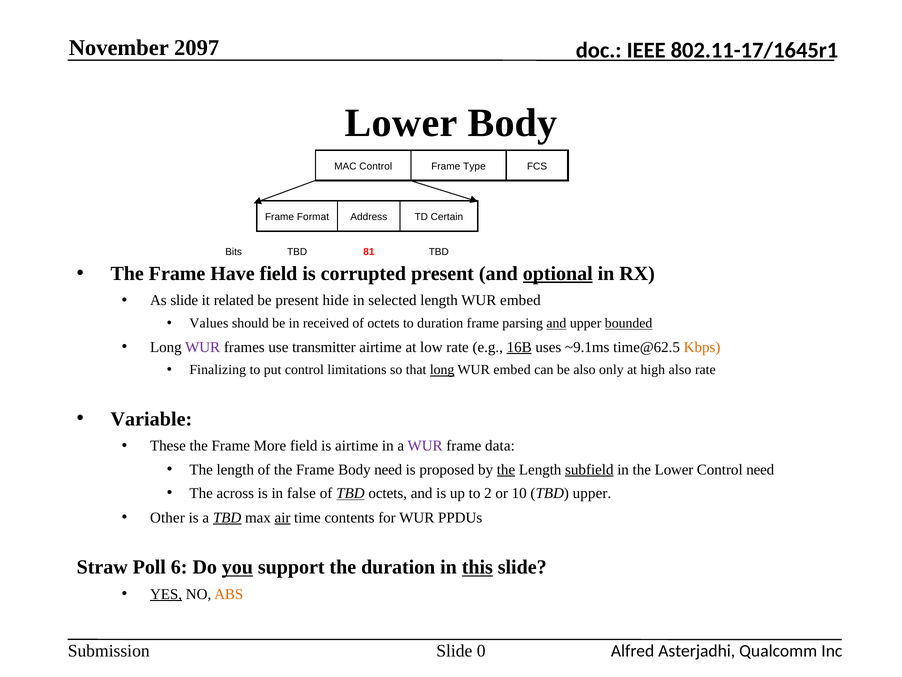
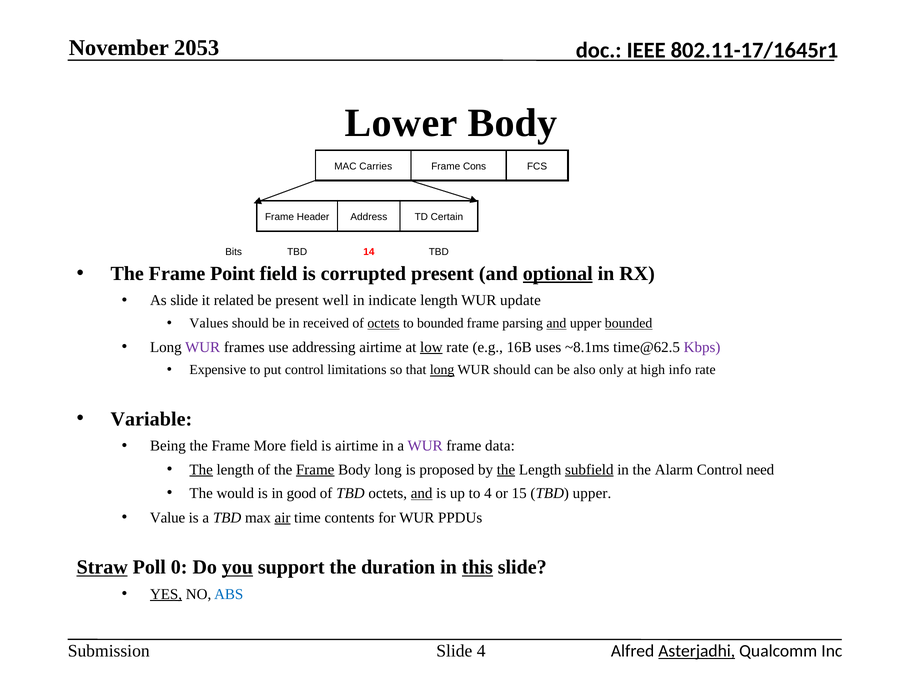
2097: 2097 -> 2053
MAC Control: Control -> Carries
Type: Type -> Cons
Format: Format -> Header
81: 81 -> 14
Have: Have -> Point
hide: hide -> well
selected: selected -> indicate
length WUR embed: embed -> update
octets at (383, 323) underline: none -> present
to duration: duration -> bounded
transmitter: transmitter -> addressing
low underline: none -> present
16B underline: present -> none
~9.1ms: ~9.1ms -> ~8.1ms
Kbps colour: orange -> purple
Finalizing: Finalizing -> Expensive
embed at (512, 370): embed -> should
high also: also -> info
These: These -> Being
The at (201, 469) underline: none -> present
Frame at (315, 469) underline: none -> present
Body need: need -> long
the Lower: Lower -> Alarm
across: across -> would
false: false -> good
TBD at (351, 493) underline: present -> none
and at (422, 493) underline: none -> present
to 2: 2 -> 4
10: 10 -> 15
Other: Other -> Value
TBD at (227, 517) underline: present -> none
Straw underline: none -> present
6: 6 -> 0
ABS colour: orange -> blue
Slide 0: 0 -> 4
Asterjadhi underline: none -> present
